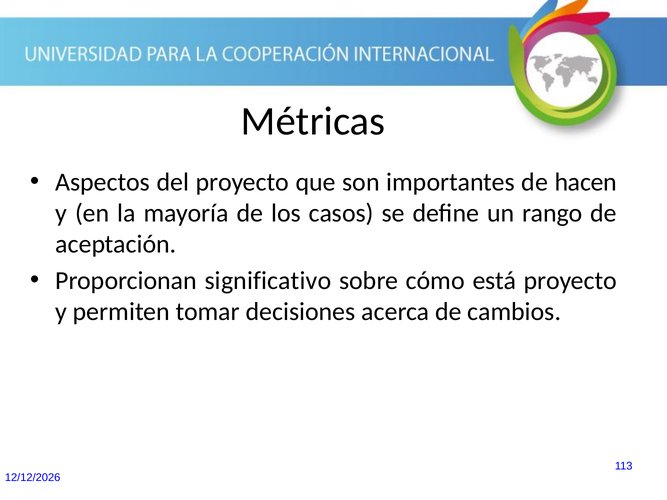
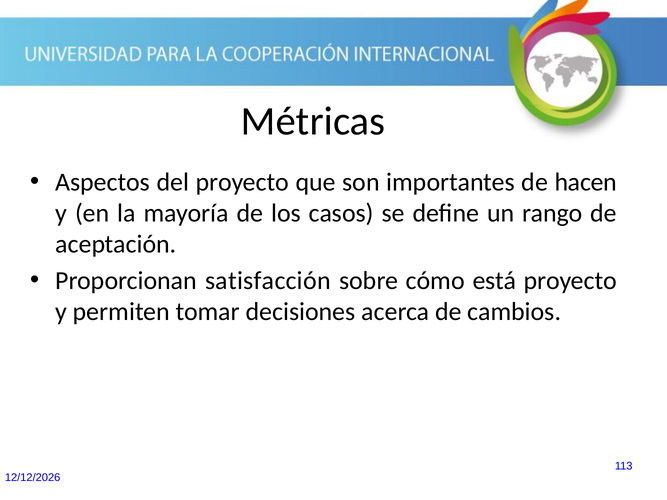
significativo: significativo -> satisfacción
